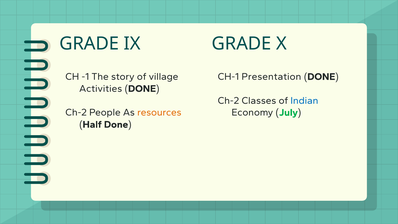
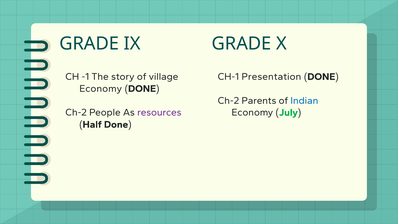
Activities at (101, 89): Activities -> Economy
Classes: Classes -> Parents
resources colour: orange -> purple
